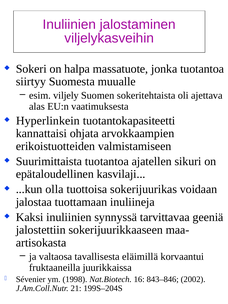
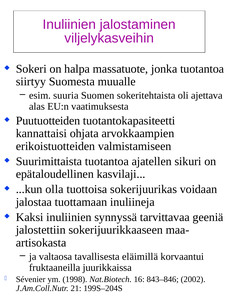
viljely: viljely -> suuria
Hyperlinkein: Hyperlinkein -> Puutuotteiden
